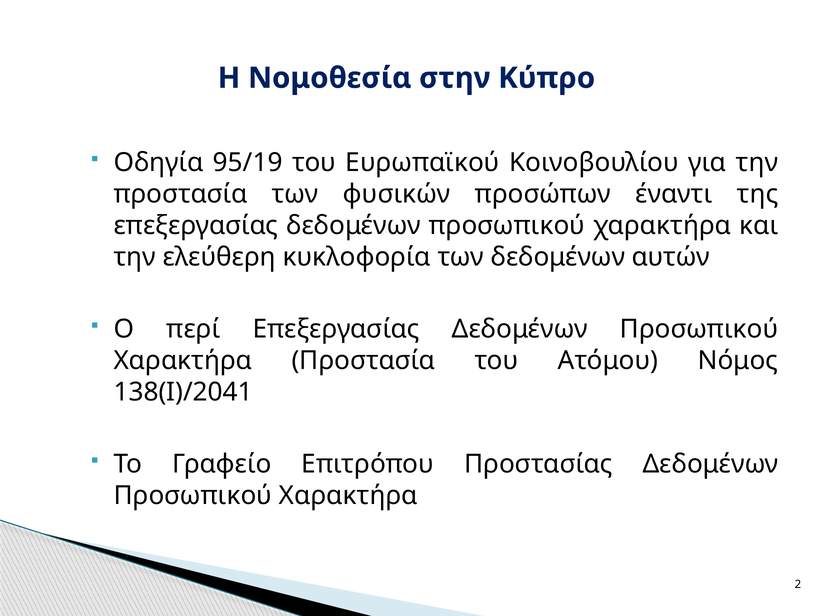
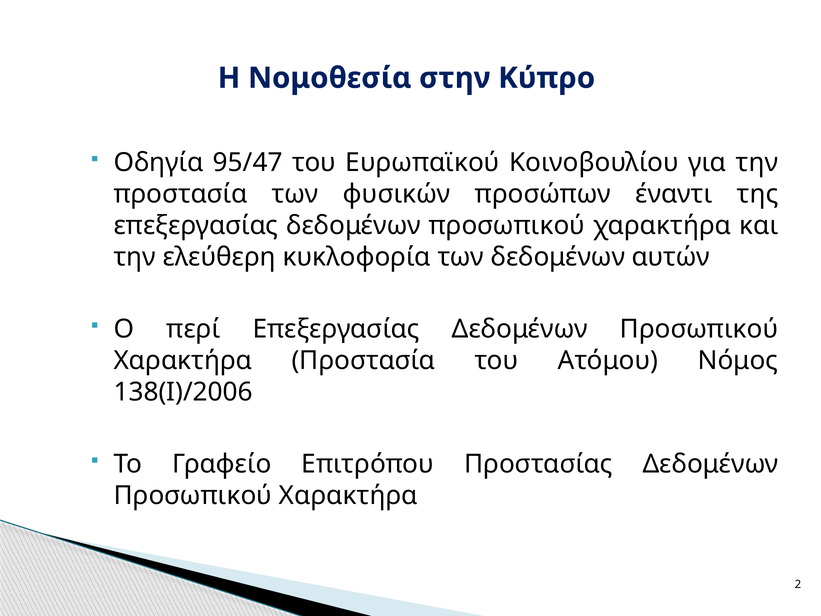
95/19: 95/19 -> 95/47
138(Ι)/2041: 138(Ι)/2041 -> 138(Ι)/2006
